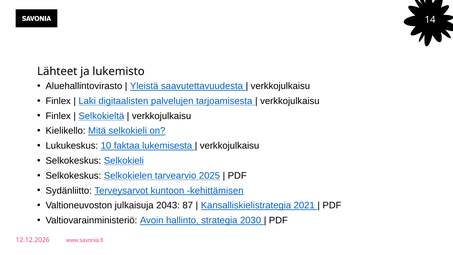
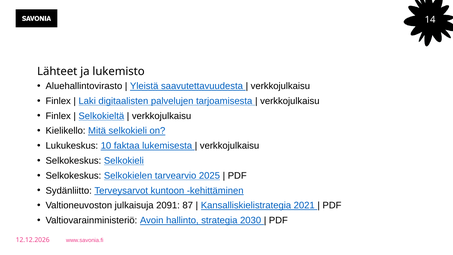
kehittämisen: kehittämisen -> kehittäminen
2043: 2043 -> 2091
